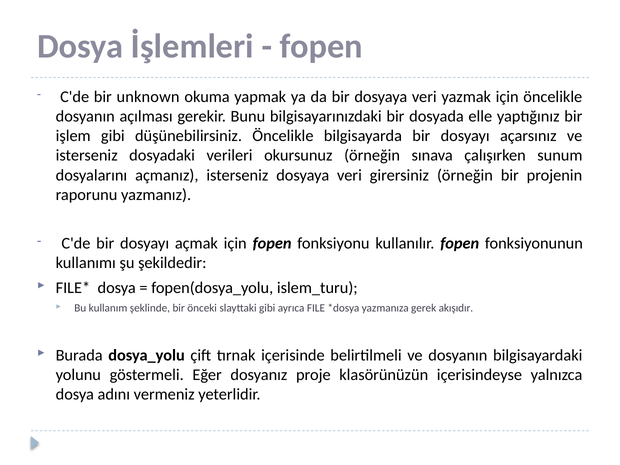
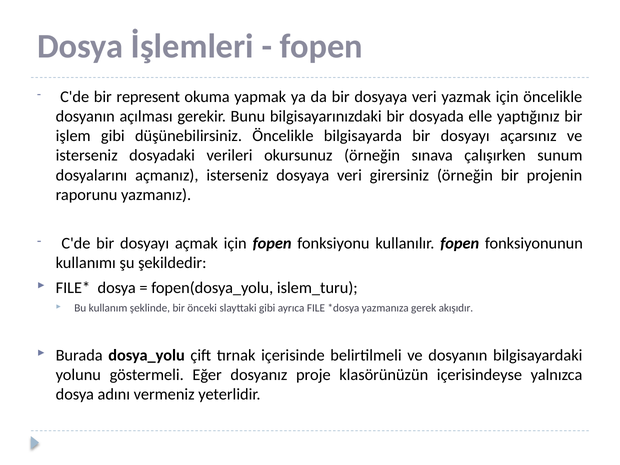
unknown: unknown -> represent
